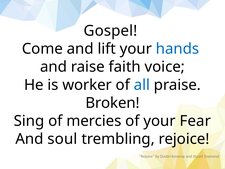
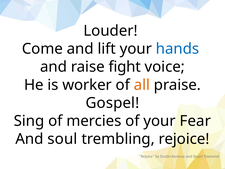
Gospel: Gospel -> Louder
faith: faith -> fight
all colour: blue -> orange
Broken: Broken -> Gospel
